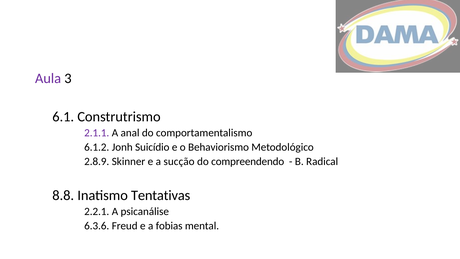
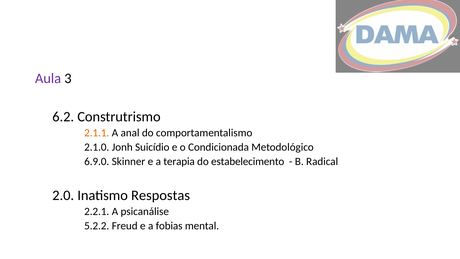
6.1: 6.1 -> 6.2
2.1.1 colour: purple -> orange
6.1.2: 6.1.2 -> 2.1.0
Behaviorismo: Behaviorismo -> Condicionada
2.8.9: 2.8.9 -> 6.9.0
sucção: sucção -> terapia
compreendendo: compreendendo -> estabelecimento
8.8: 8.8 -> 2.0
Tentativas: Tentativas -> Respostas
6.3.6: 6.3.6 -> 5.2.2
